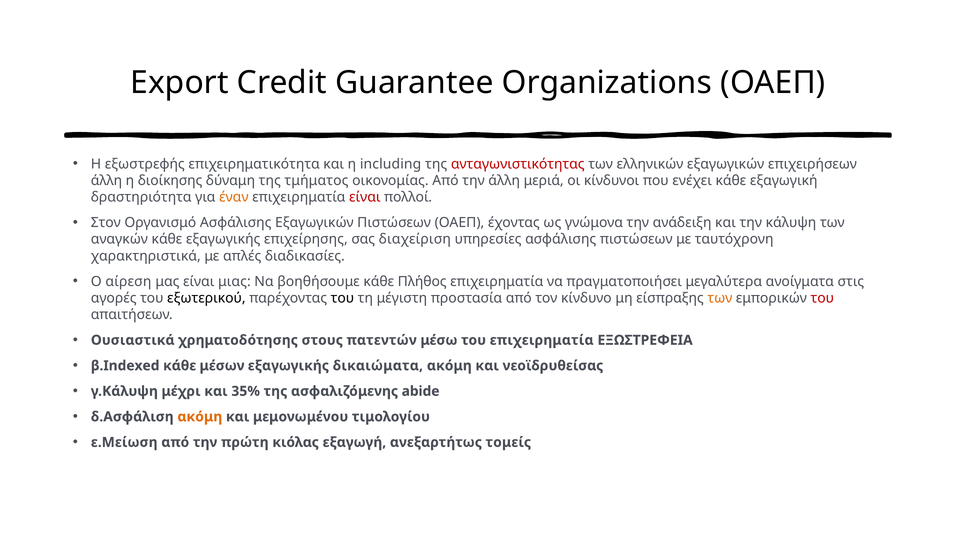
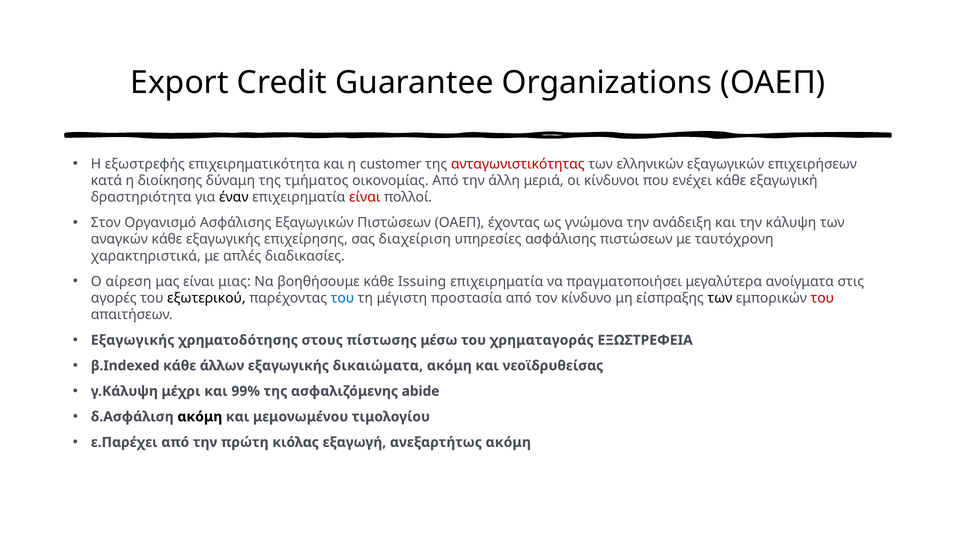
including: including -> customer
άλλη at (106, 181): άλλη -> κατά
έναν colour: orange -> black
Πλήθος: Πλήθος -> Issuing
του at (342, 298) colour: black -> blue
των at (720, 298) colour: orange -> black
Ουσιαστικά at (133, 340): Ουσιαστικά -> Εξαγωγικής
πατεντών: πατεντών -> πίστωσης
του επιχειρηματία: επιχειρηματία -> χρηματαγοράς
μέσων: μέσων -> άλλων
35%: 35% -> 99%
ακόμη at (200, 417) colour: orange -> black
ε.Μείωση: ε.Μείωση -> ε.Παρέχει
ανεξαρτήτως τομείς: τομείς -> ακόμη
